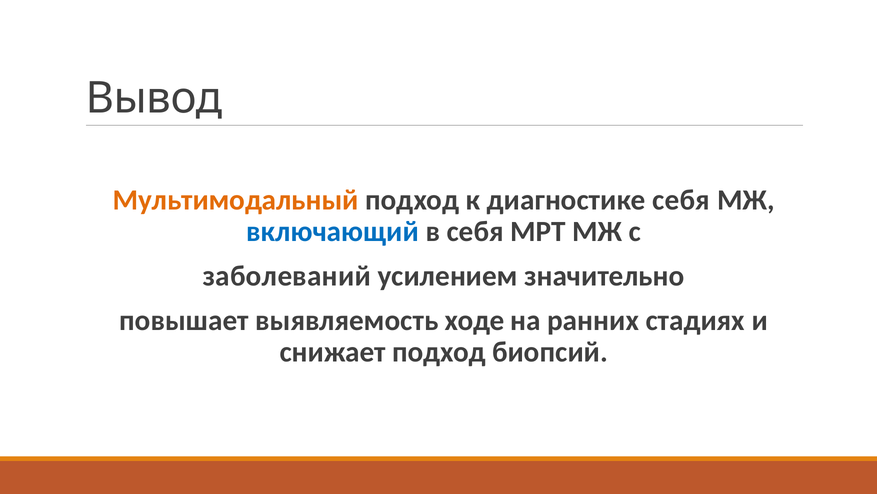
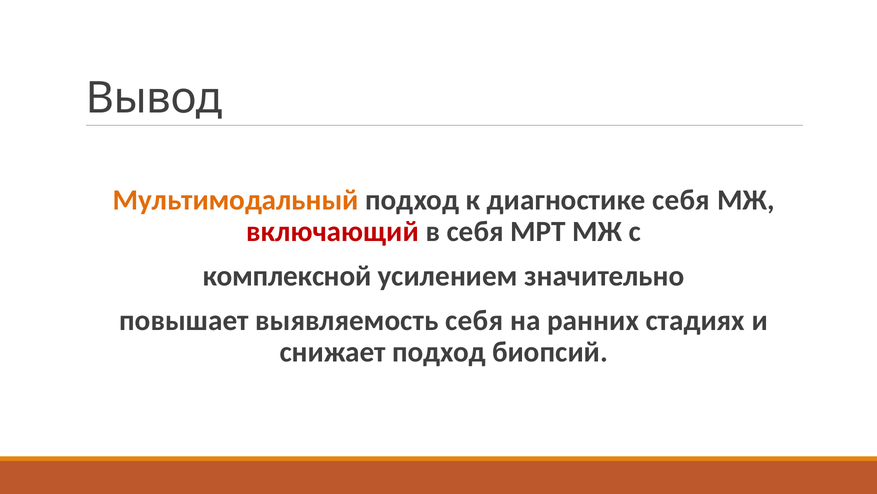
включающий colour: blue -> red
заболеваний: заболеваний -> комплексной
выявляемость ходе: ходе -> себя
